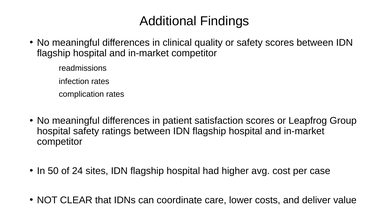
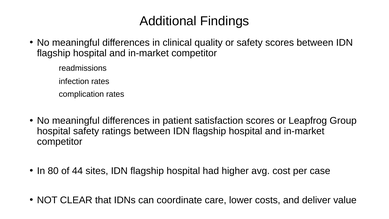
50: 50 -> 80
24: 24 -> 44
